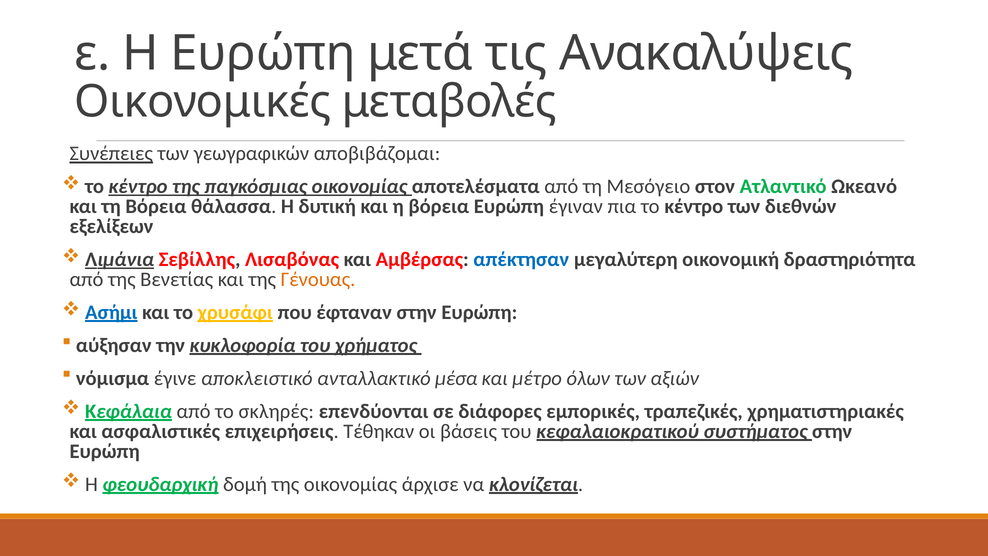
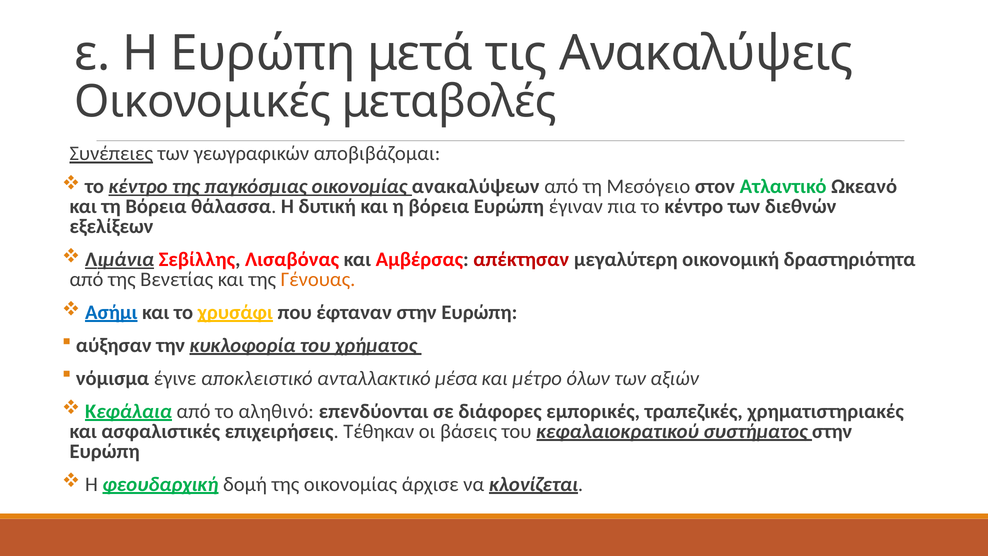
αποτελέσματα: αποτελέσματα -> ανακαλύψεων
απέκτησαν colour: blue -> red
σκληρές: σκληρές -> αληθινό
